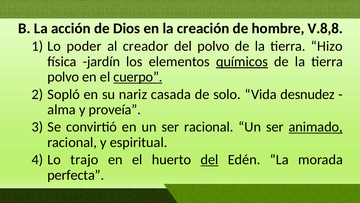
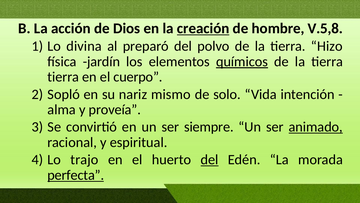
creación underline: none -> present
V.8,8: V.8,8 -> V.5,8
poder: poder -> divina
creador: creador -> preparó
polvo at (63, 77): polvo -> tierra
cuerpo underline: present -> none
casada: casada -> mismo
desnudez: desnudez -> intención
ser racional: racional -> siempre
perfecta underline: none -> present
